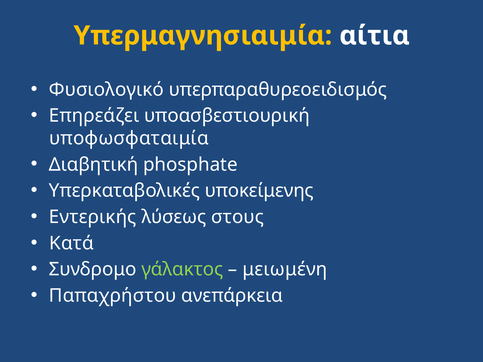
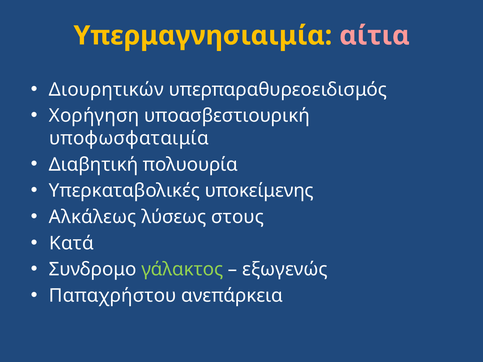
αίτια colour: white -> pink
Φυσιολογικό: Φυσιολογικό -> Διουρητικών
Επηρεάζει: Επηρεάζει -> Χορήγηση
phosphate: phosphate -> πολυουρία
Εντερικής: Εντερικής -> Αλκάλεως
μειωμένη: μειωμένη -> εξωγενώς
